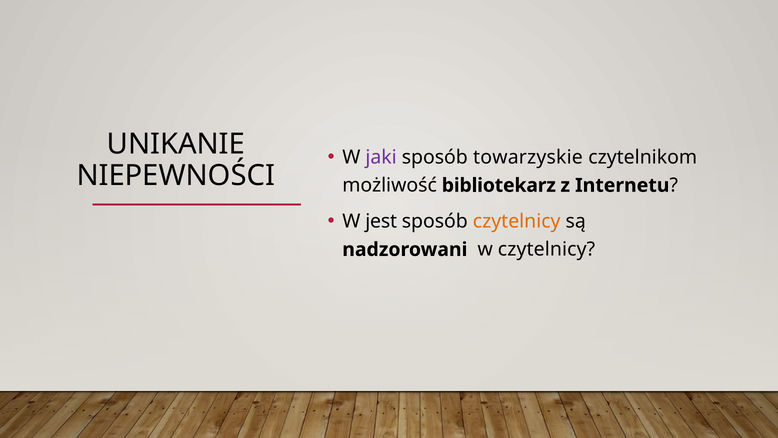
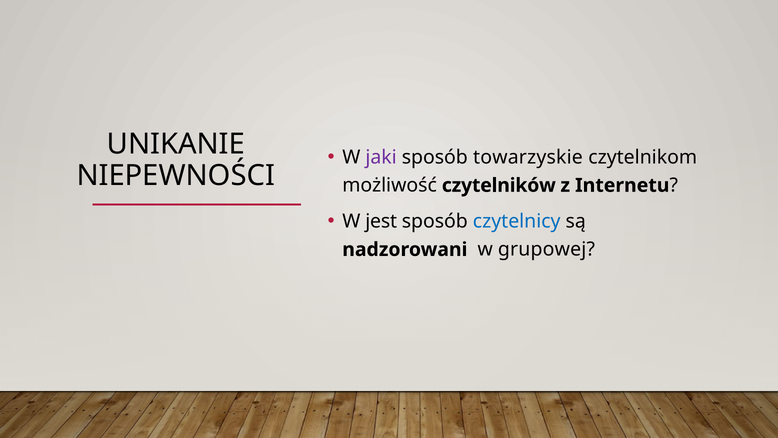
bibliotekarz: bibliotekarz -> czytelników
czytelnicy at (517, 221) colour: orange -> blue
w czytelnicy: czytelnicy -> grupowej
